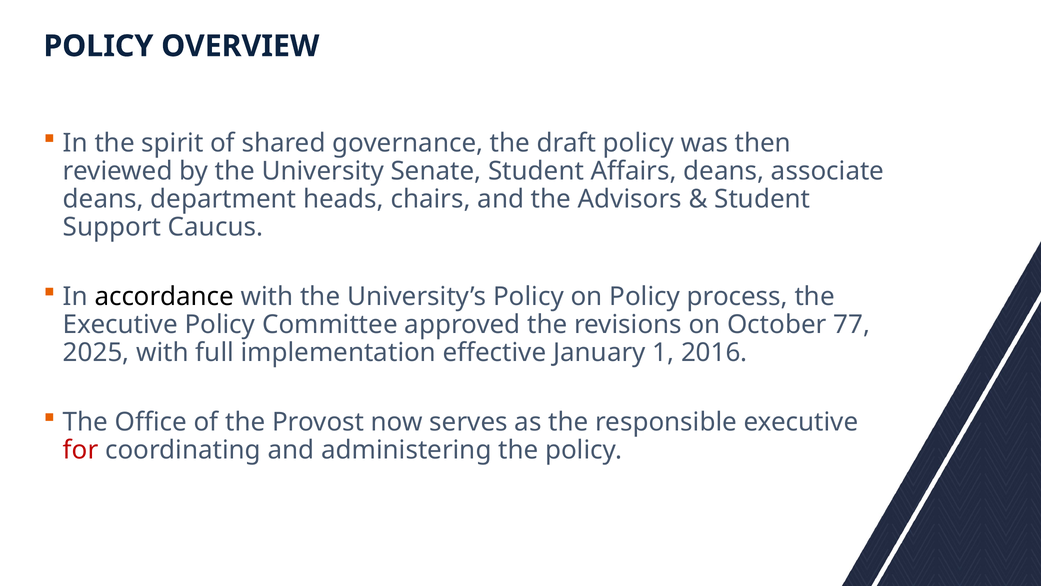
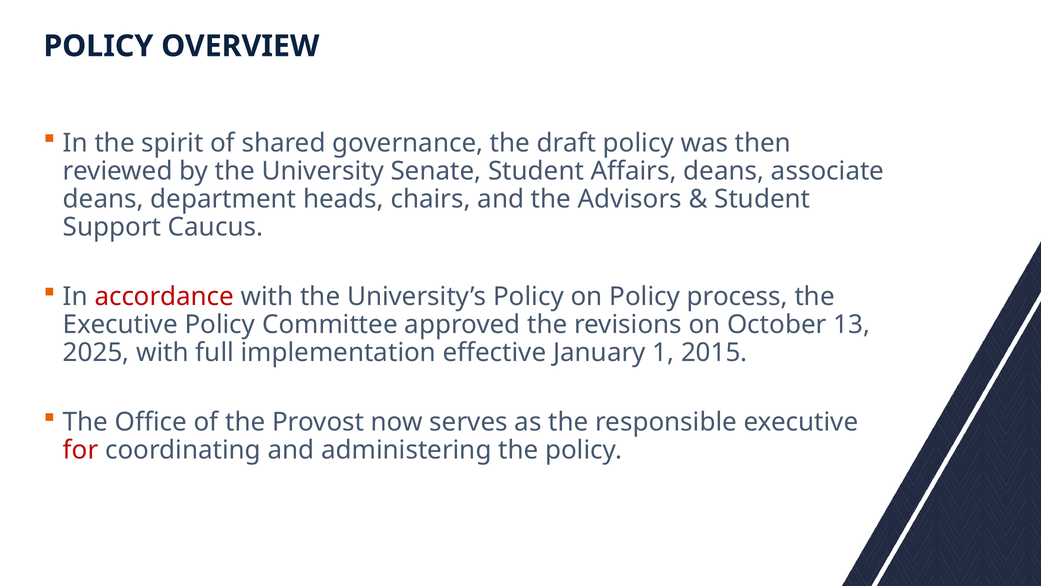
accordance colour: black -> red
77: 77 -> 13
2016: 2016 -> 2015
